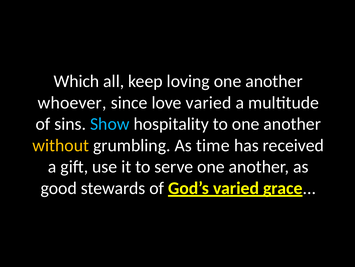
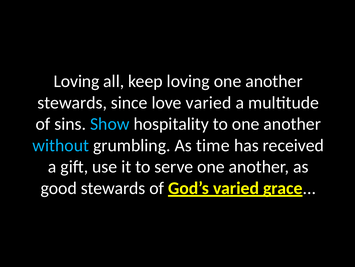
Which at (77, 81): Which -> Loving
whoever at (72, 102): whoever -> stewards
without colour: yellow -> light blue
